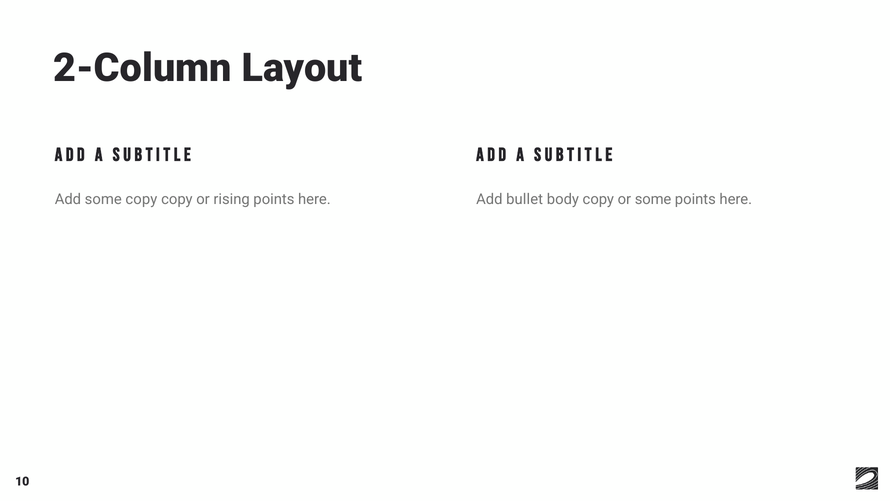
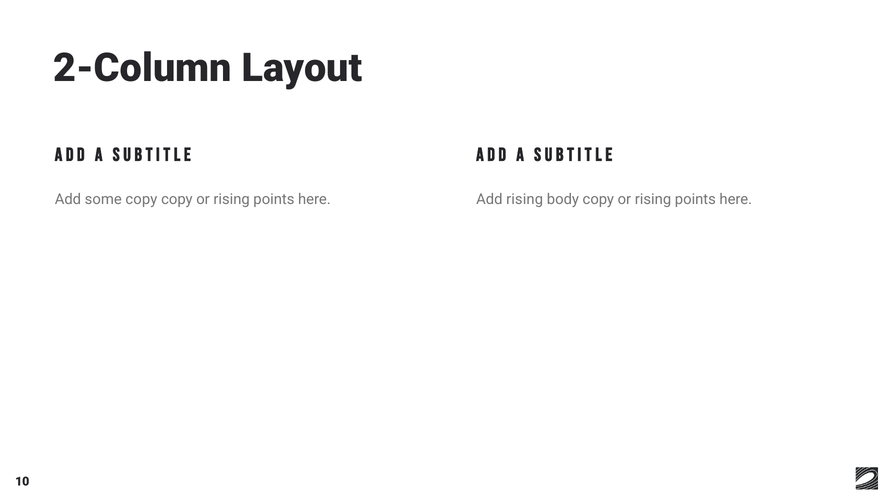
Add bullet: bullet -> rising
body copy or some: some -> rising
